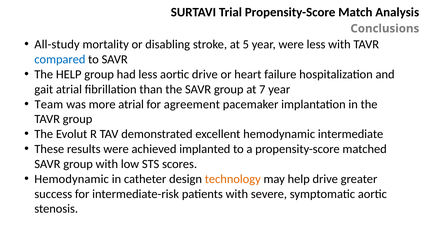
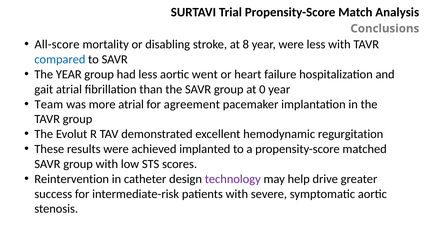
All-study: All-study -> All-score
5: 5 -> 8
The HELP: HELP -> YEAR
aortic drive: drive -> went
7: 7 -> 0
intermediate: intermediate -> regurgitation
Hemodynamic at (72, 179): Hemodynamic -> Reintervention
technology colour: orange -> purple
